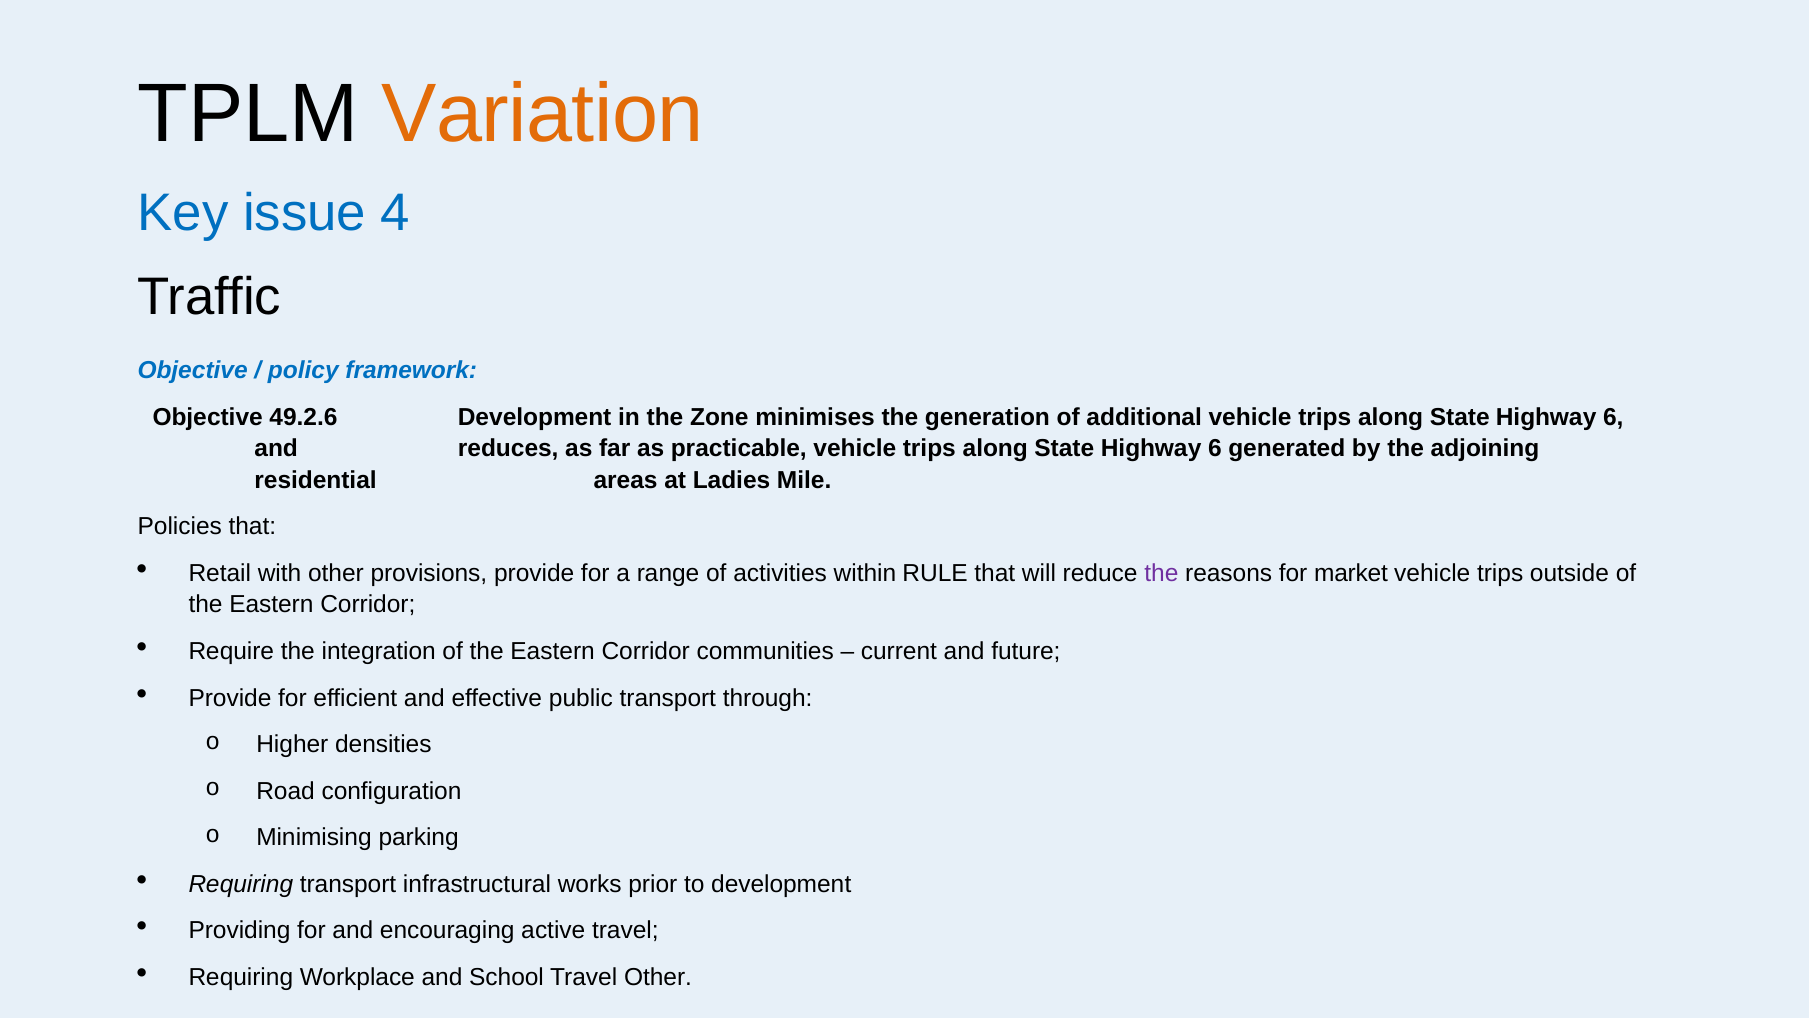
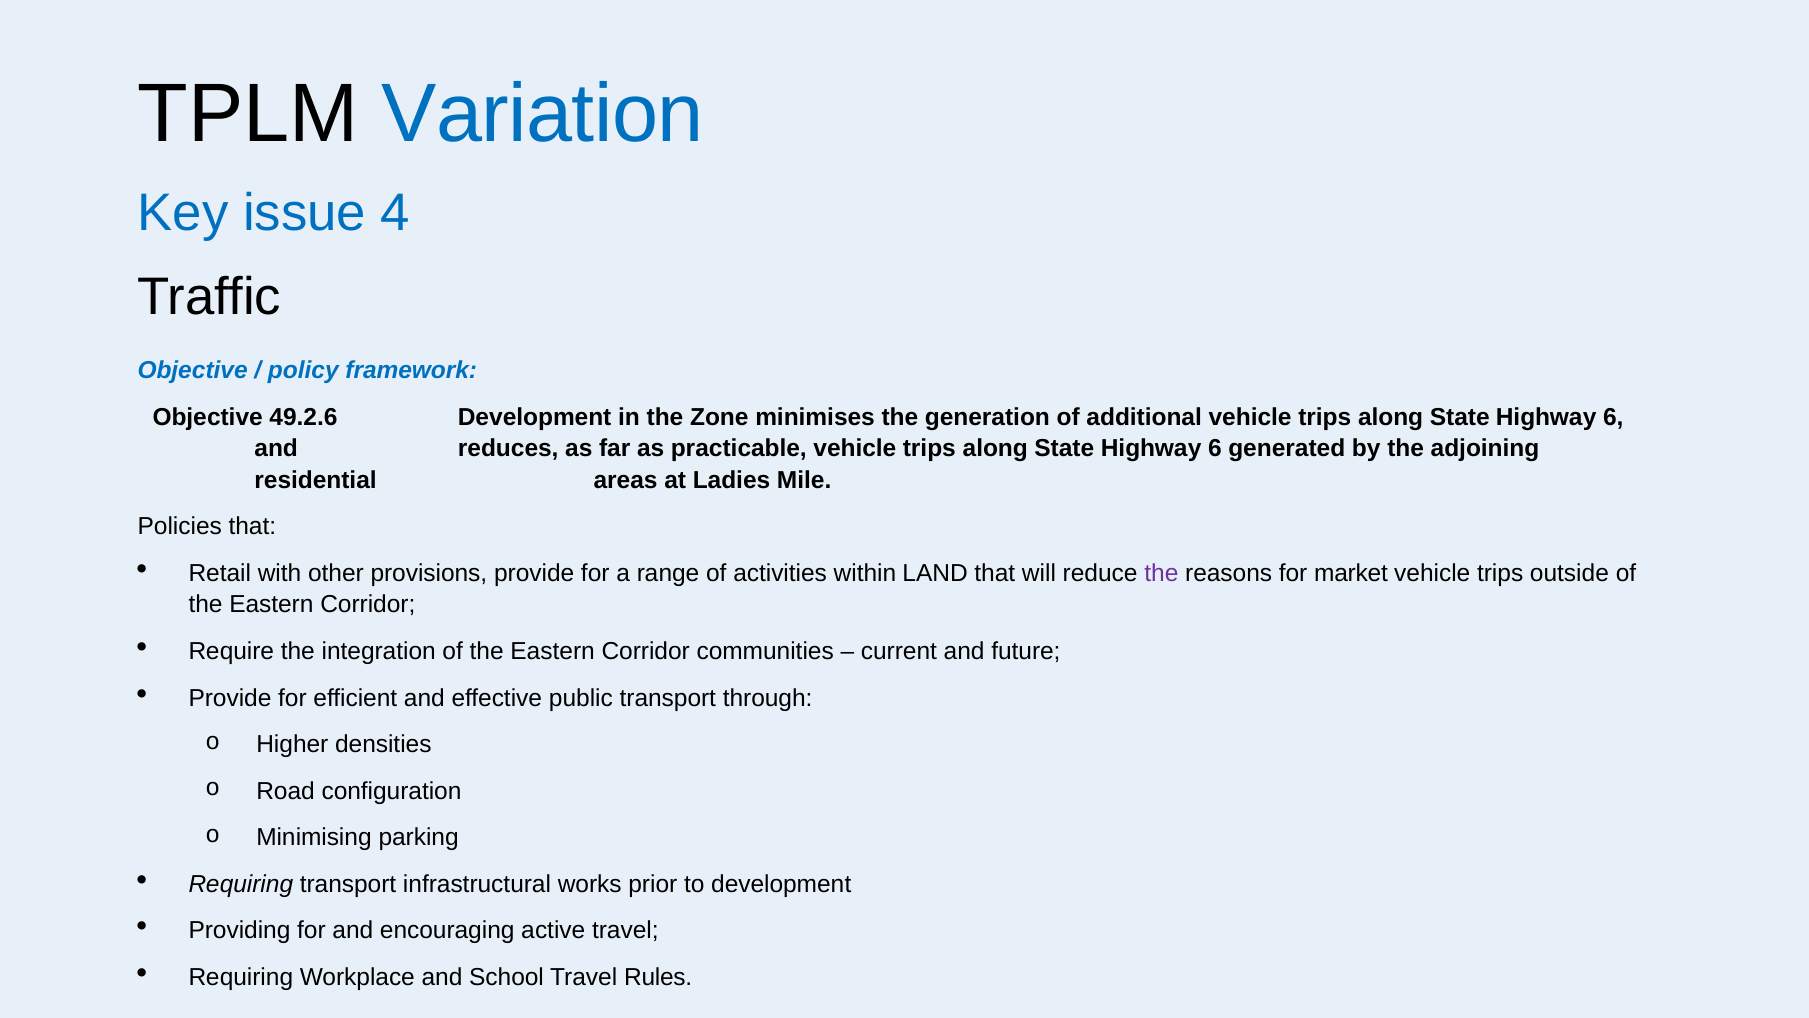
Variation colour: orange -> blue
RULE: RULE -> LAND
Travel Other: Other -> Rules
